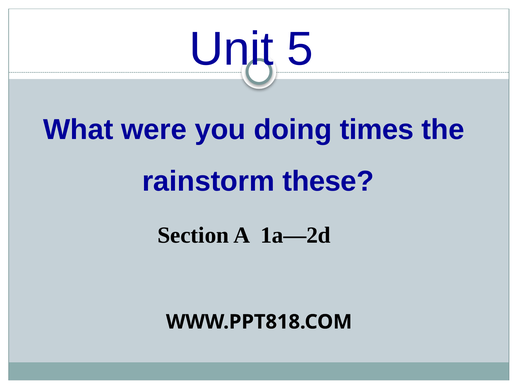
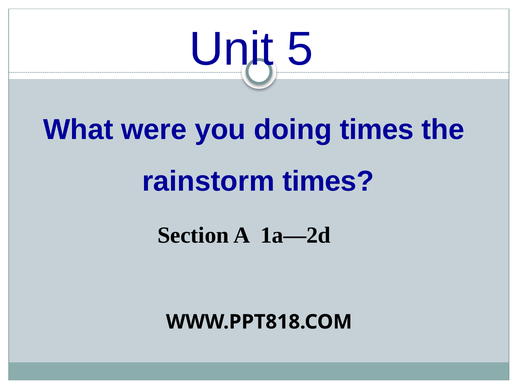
rainstorm these: these -> times
